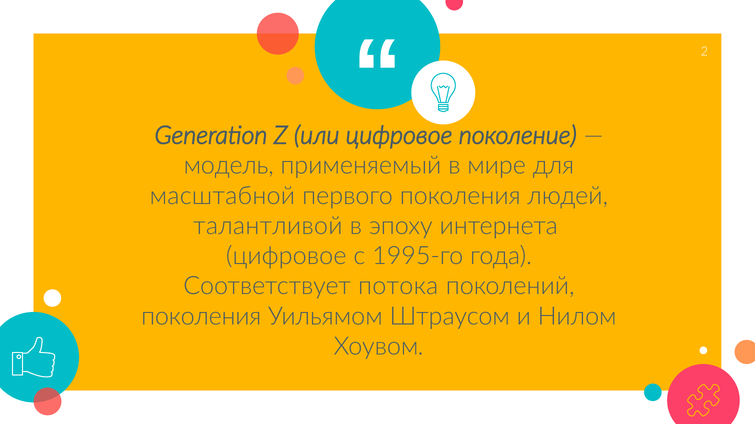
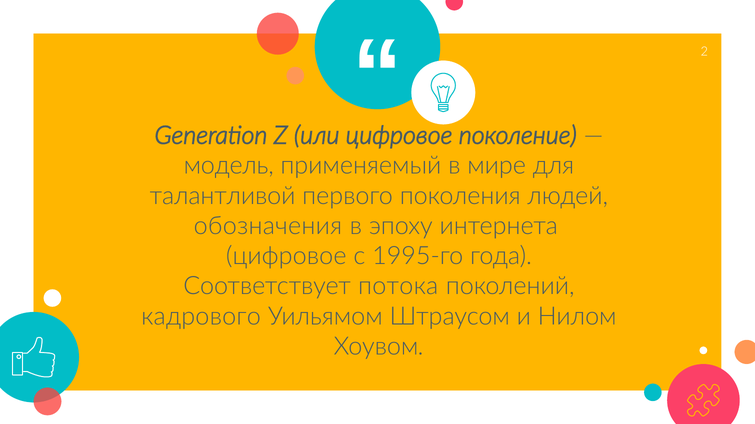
масштабной: масштабной -> талантливой
талантливой: талантливой -> обозначения
поколения at (201, 317): поколения -> кадрового
